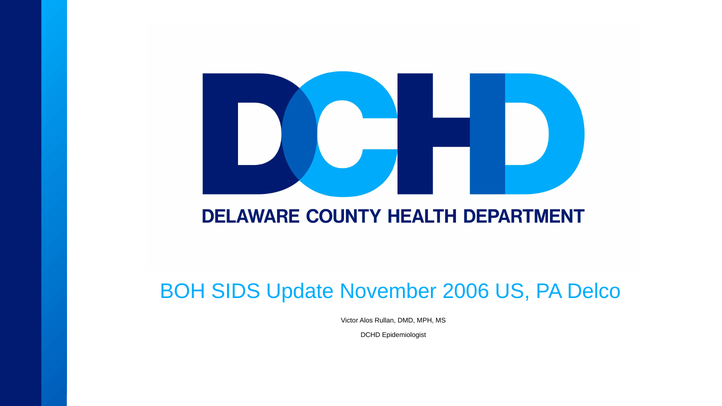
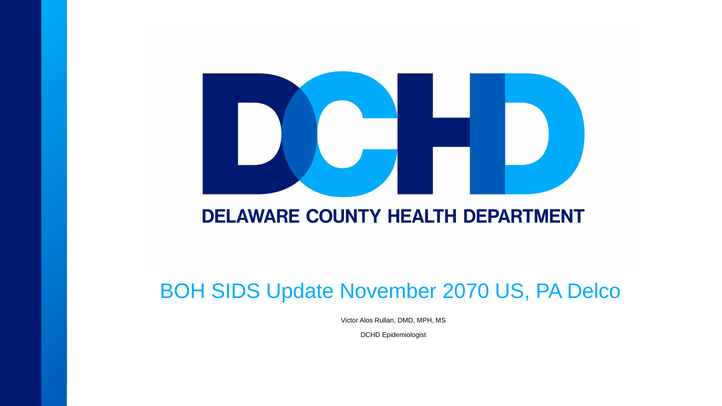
2006: 2006 -> 2070
